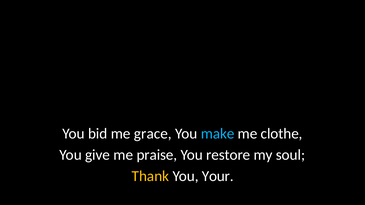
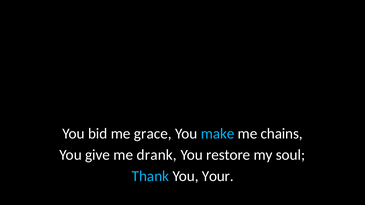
clothe: clothe -> chains
praise: praise -> drank
Thank colour: yellow -> light blue
